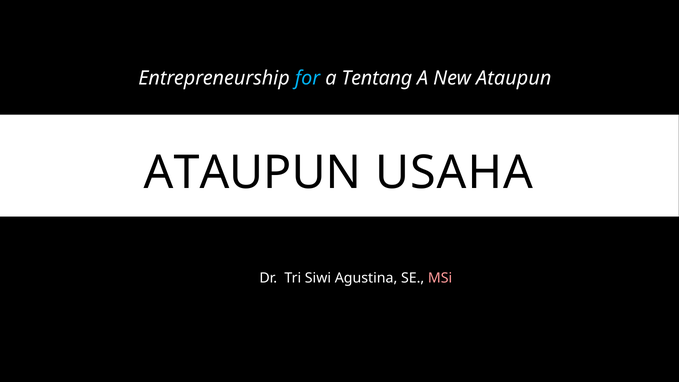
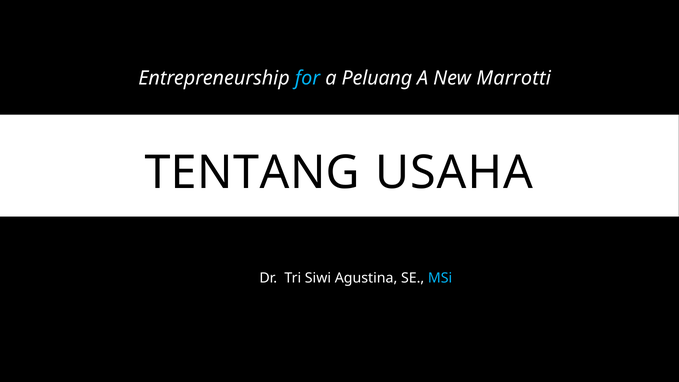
Tentang: Tentang -> Peluang
New Ataupun: Ataupun -> Marrotti
ATAUPUN at (253, 173): ATAUPUN -> TENTANG
MSi colour: pink -> light blue
